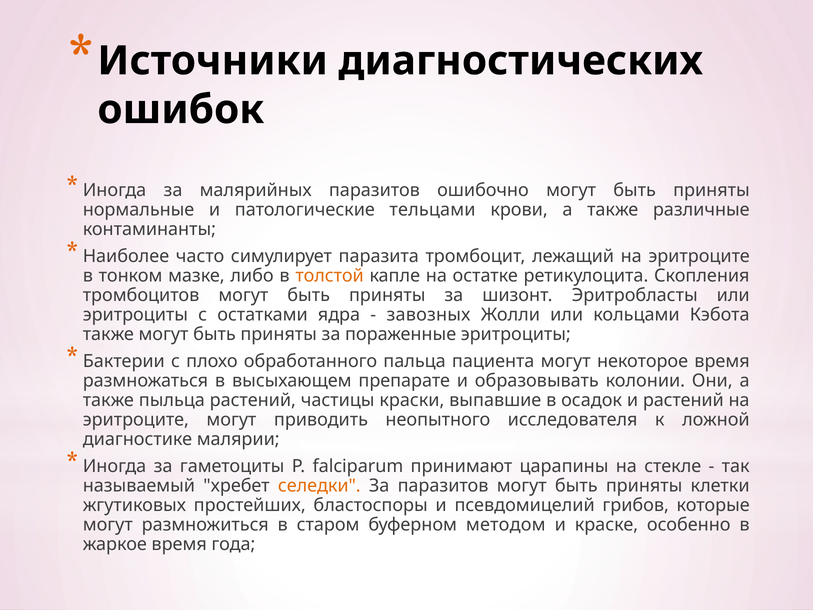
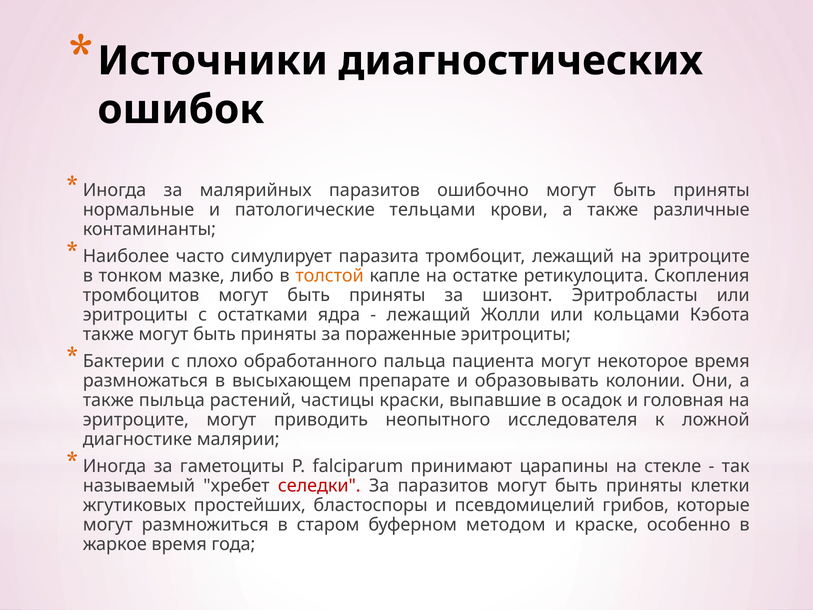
завозных at (428, 315): завозных -> лежащий
и растений: растений -> головная
селедки colour: orange -> red
